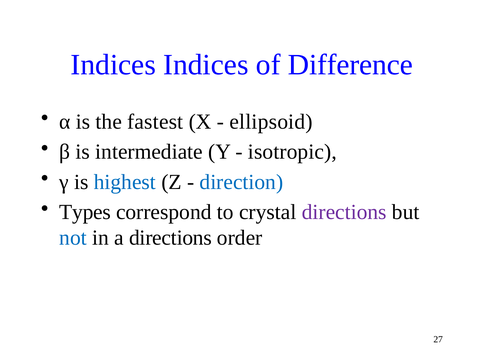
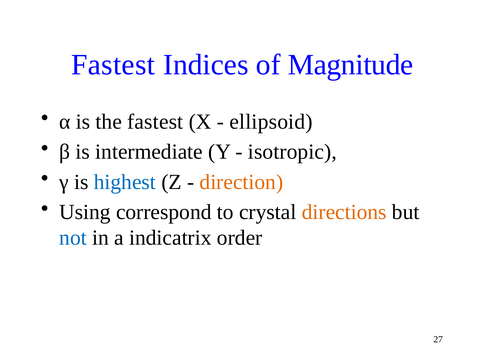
Indices at (113, 65): Indices -> Fastest
Difference: Difference -> Magnitude
direction colour: blue -> orange
Types: Types -> Using
directions at (344, 212) colour: purple -> orange
a directions: directions -> indicatrix
